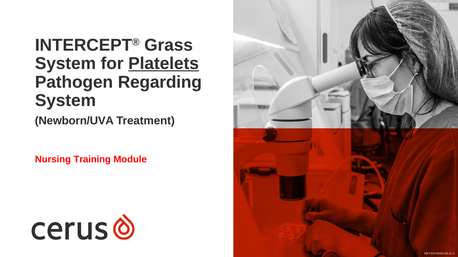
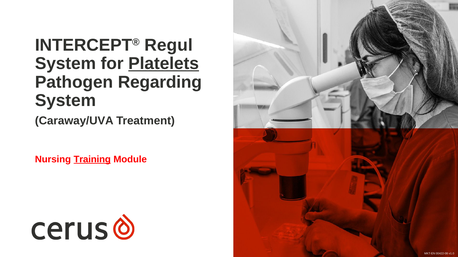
Grass: Grass -> Regul
Newborn/UVA: Newborn/UVA -> Caraway/UVA
Training underline: none -> present
